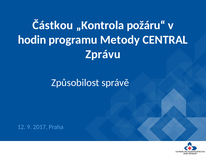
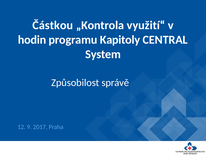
požáru“: požáru“ -> využití“
Metody: Metody -> Kapitoly
Zprávu: Zprávu -> System
